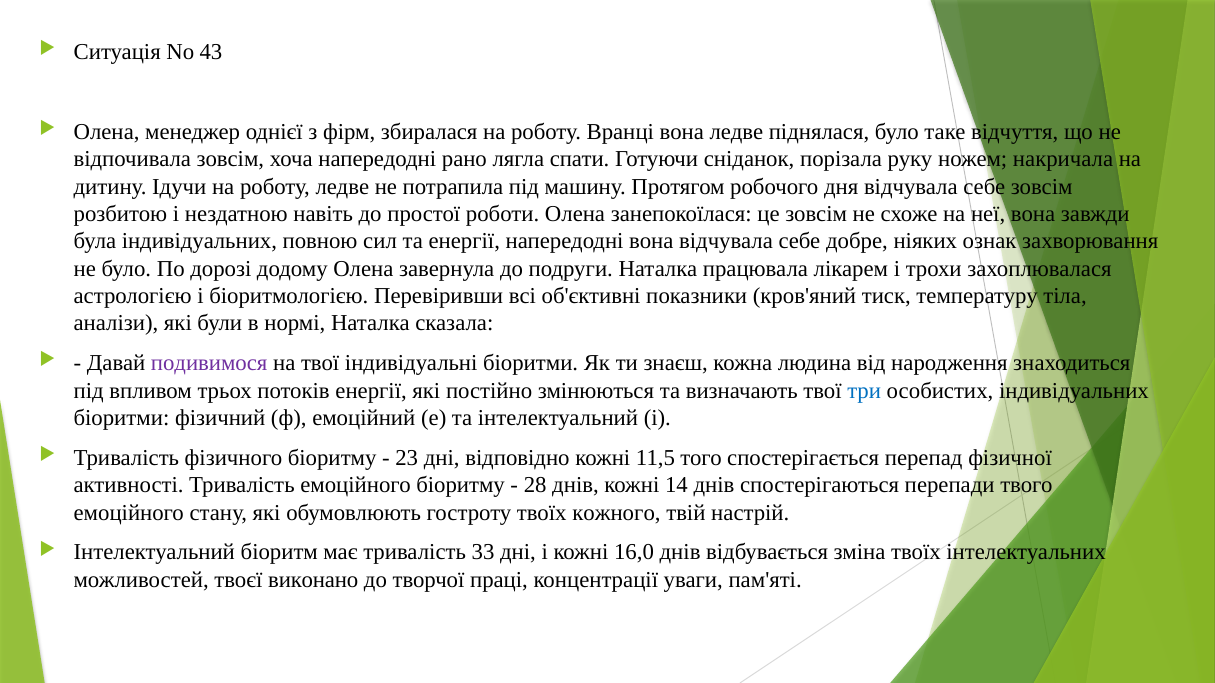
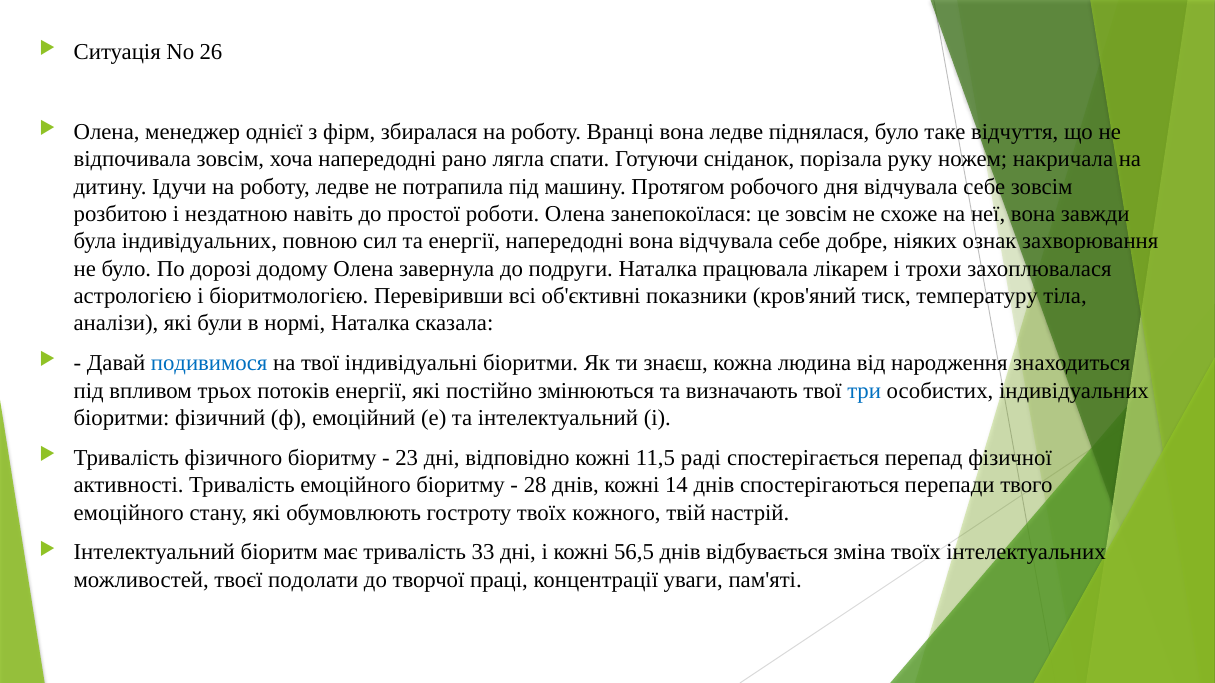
43: 43 -> 26
подивимося colour: purple -> blue
того: того -> раді
16,0: 16,0 -> 56,5
виконано: виконано -> подолати
